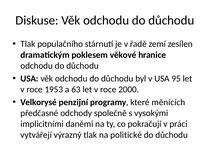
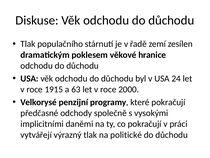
95: 95 -> 24
1953: 1953 -> 1915
které měnících: měnících -> pokračují
